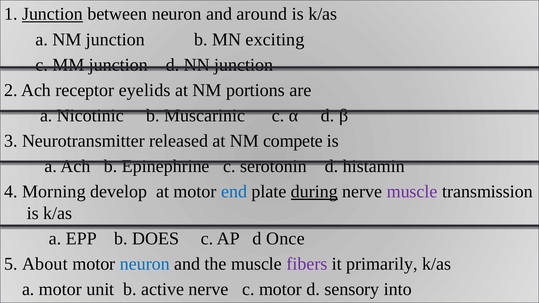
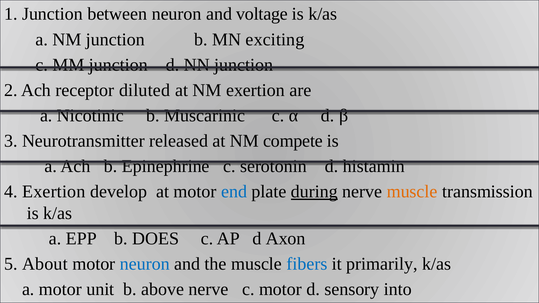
Junction at (52, 14) underline: present -> none
around: around -> voltage
eyelids: eyelids -> diluted
NM portions: portions -> exertion
4 Morning: Morning -> Exertion
muscle at (412, 192) colour: purple -> orange
Once: Once -> Axon
fibers colour: purple -> blue
active: active -> above
